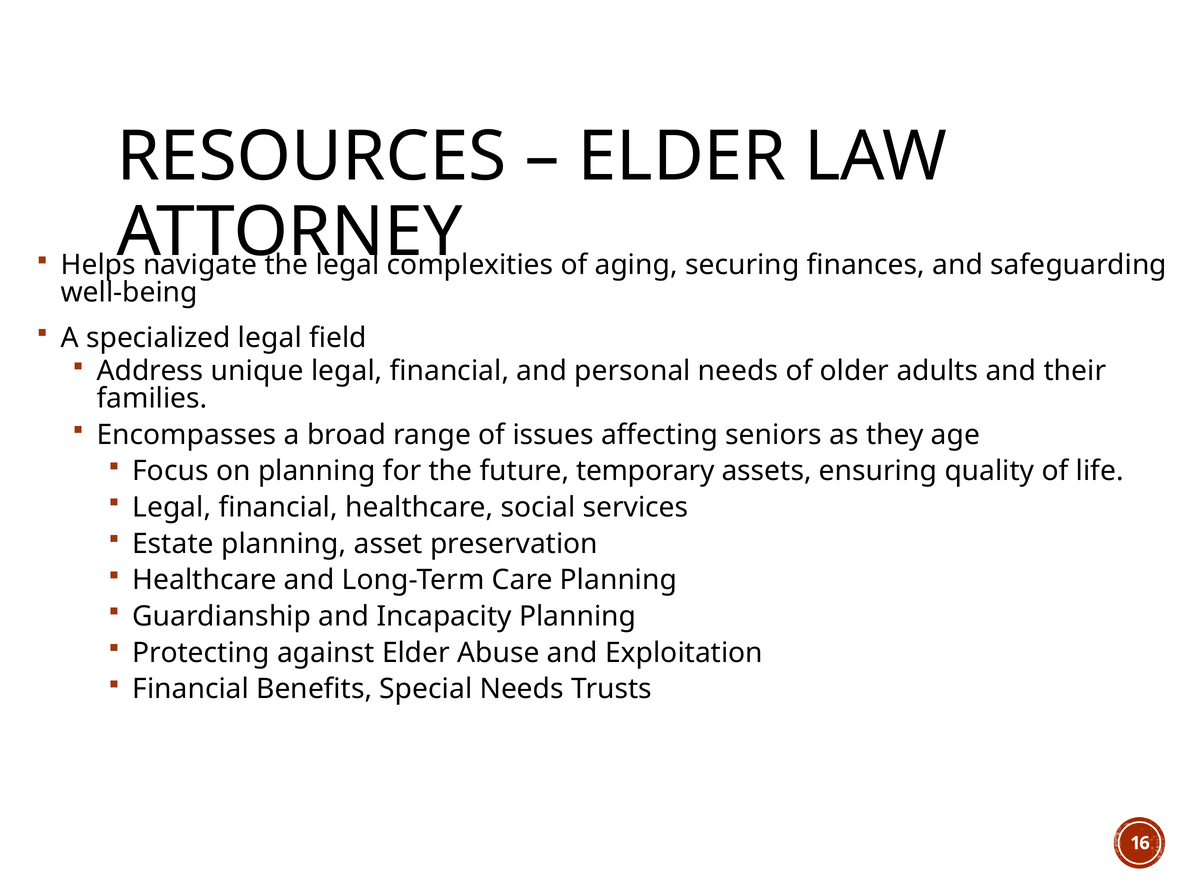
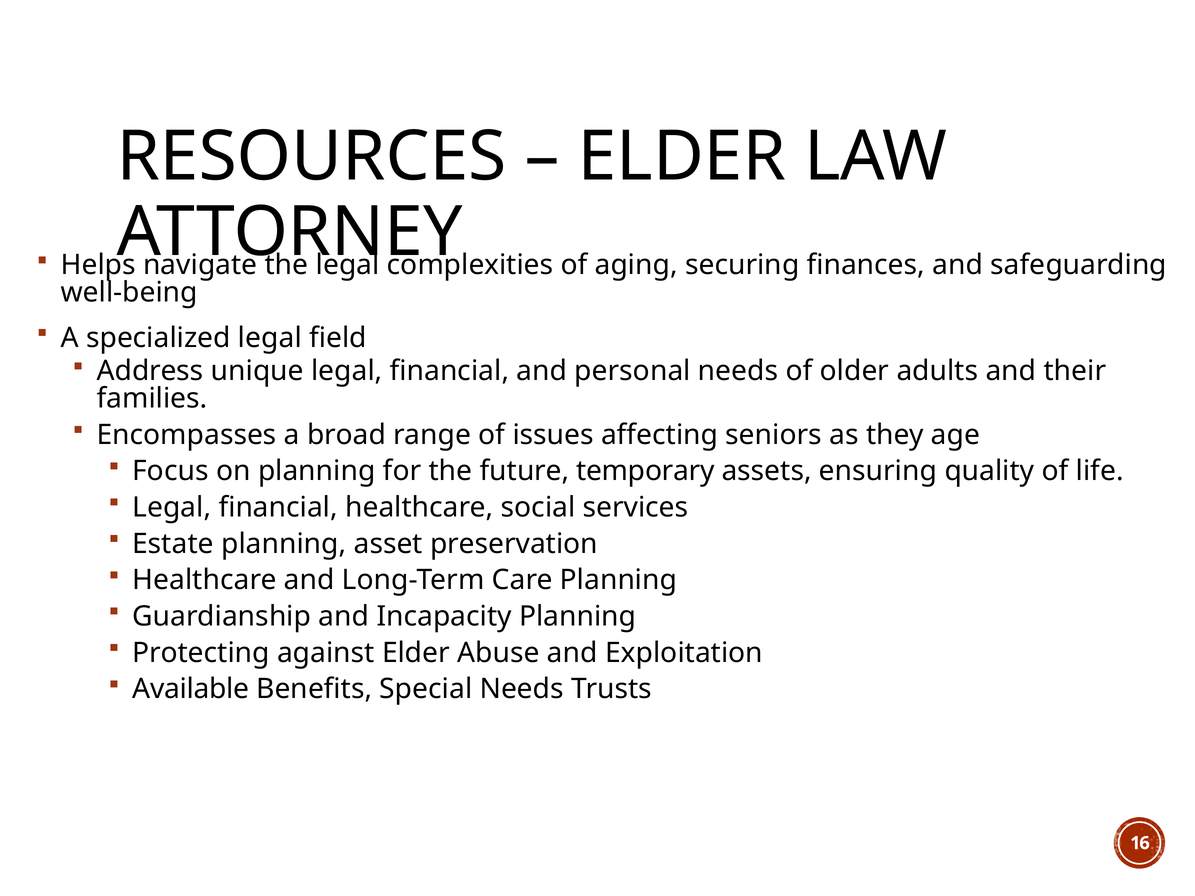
Financial at (191, 689): Financial -> Available
